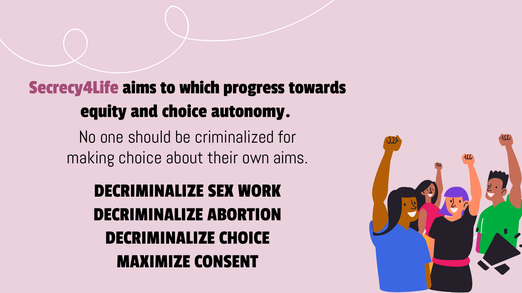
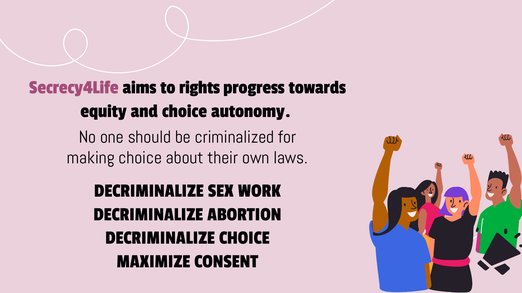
which: which -> rights
own aims: aims -> laws
